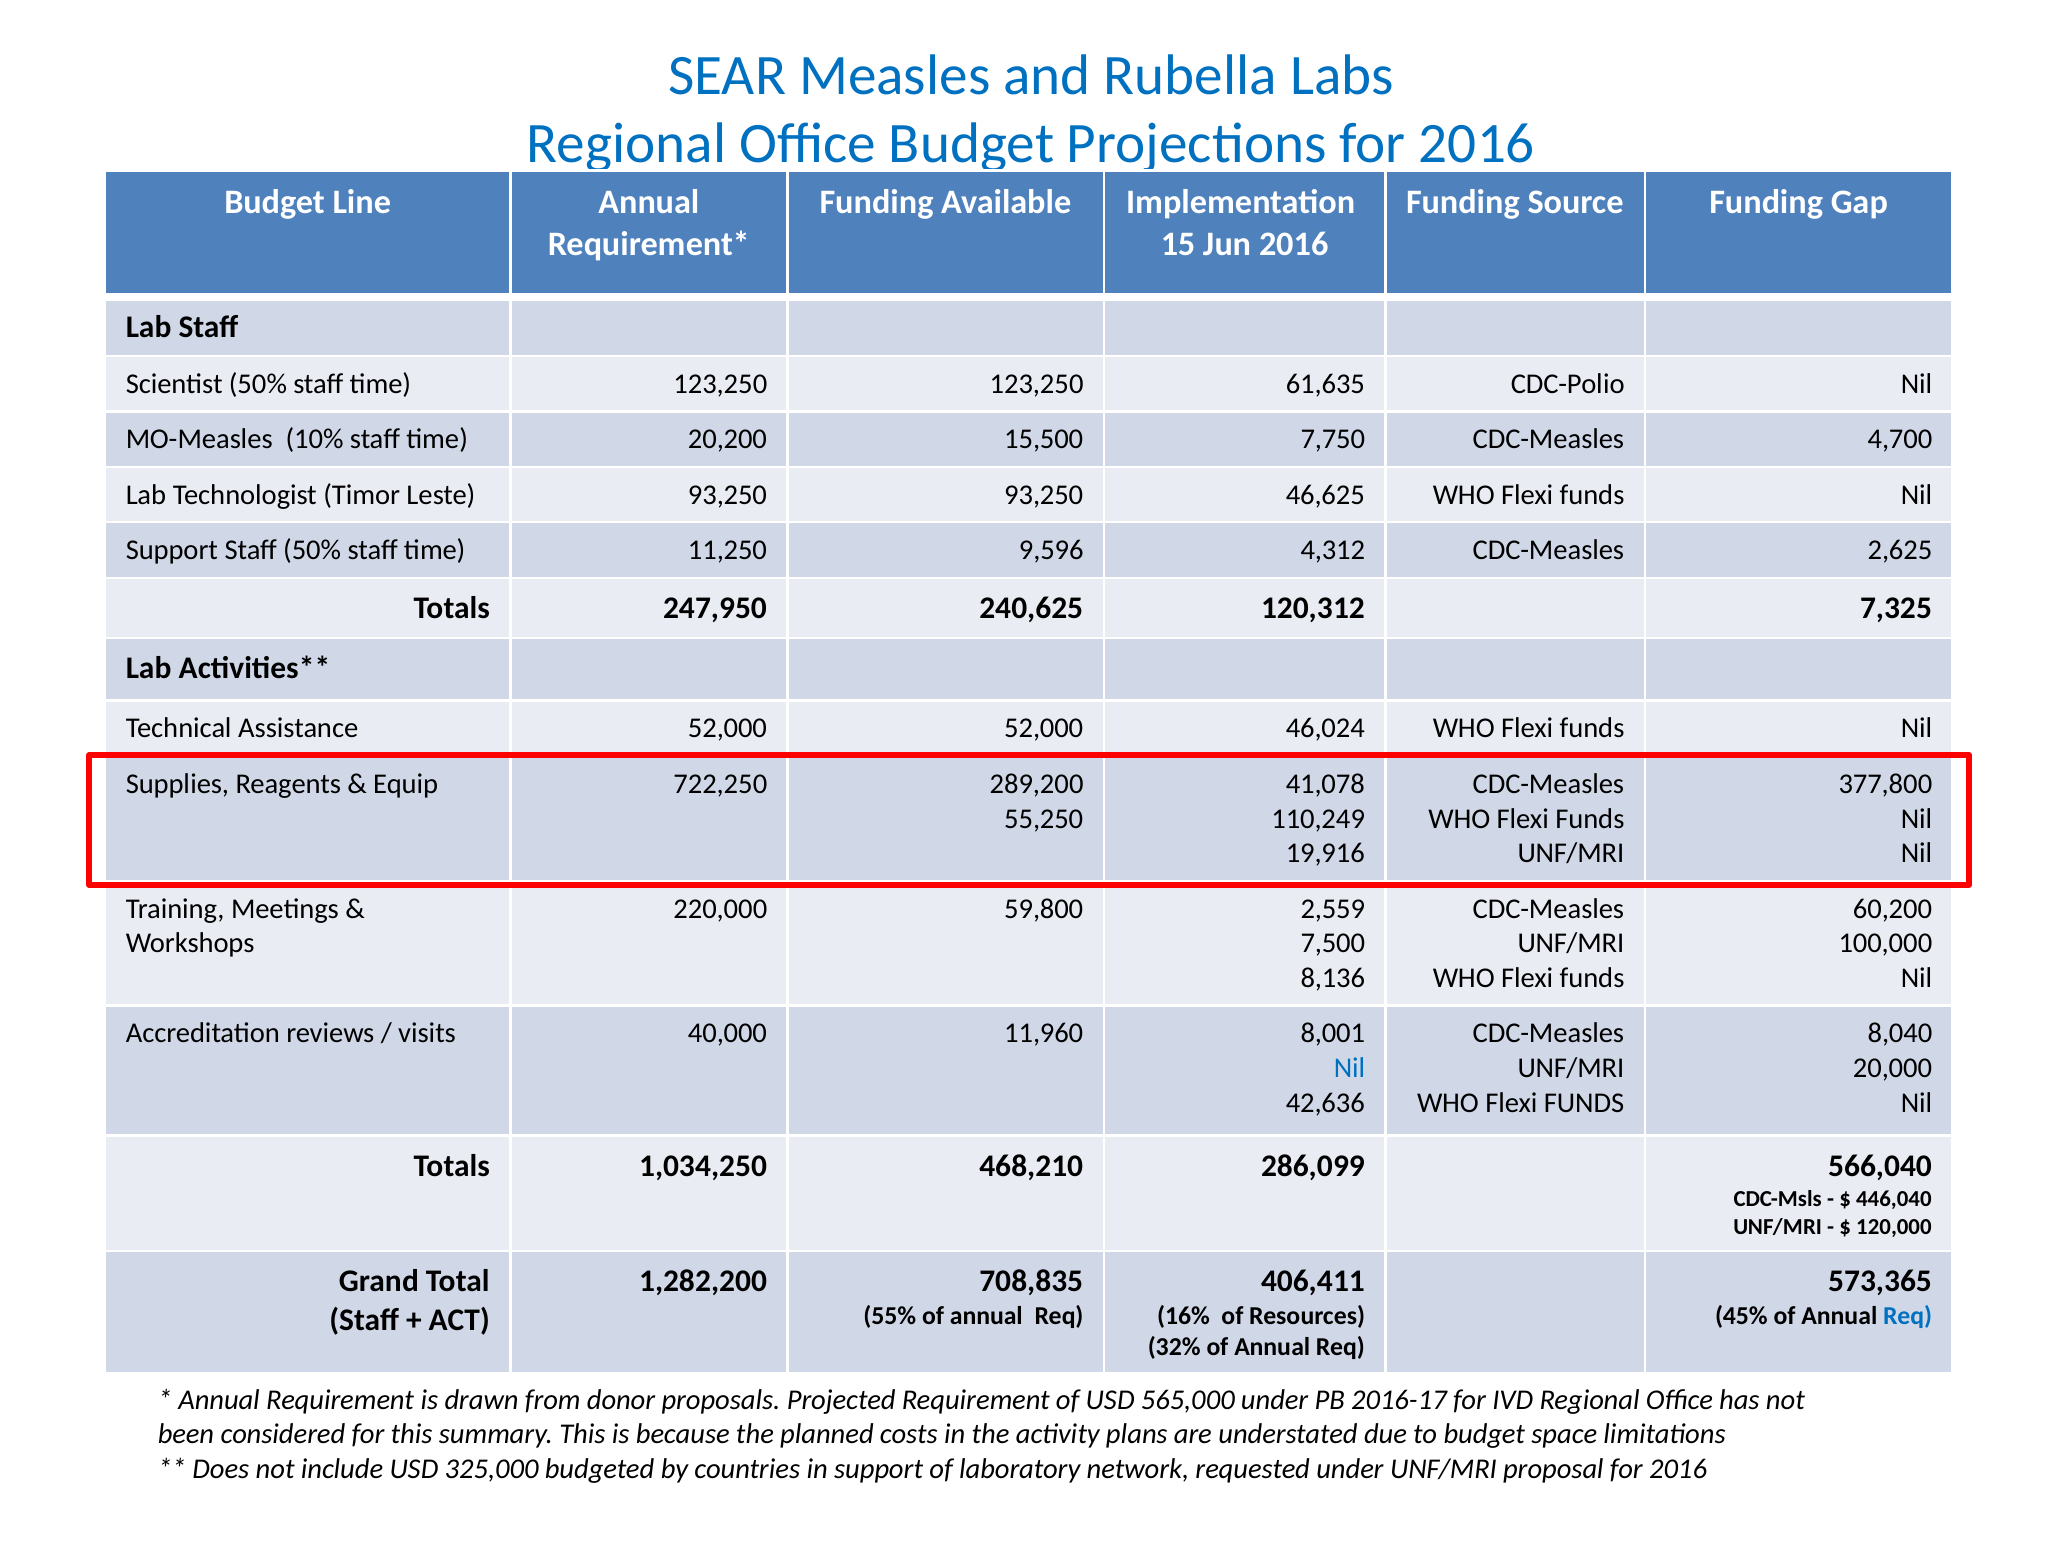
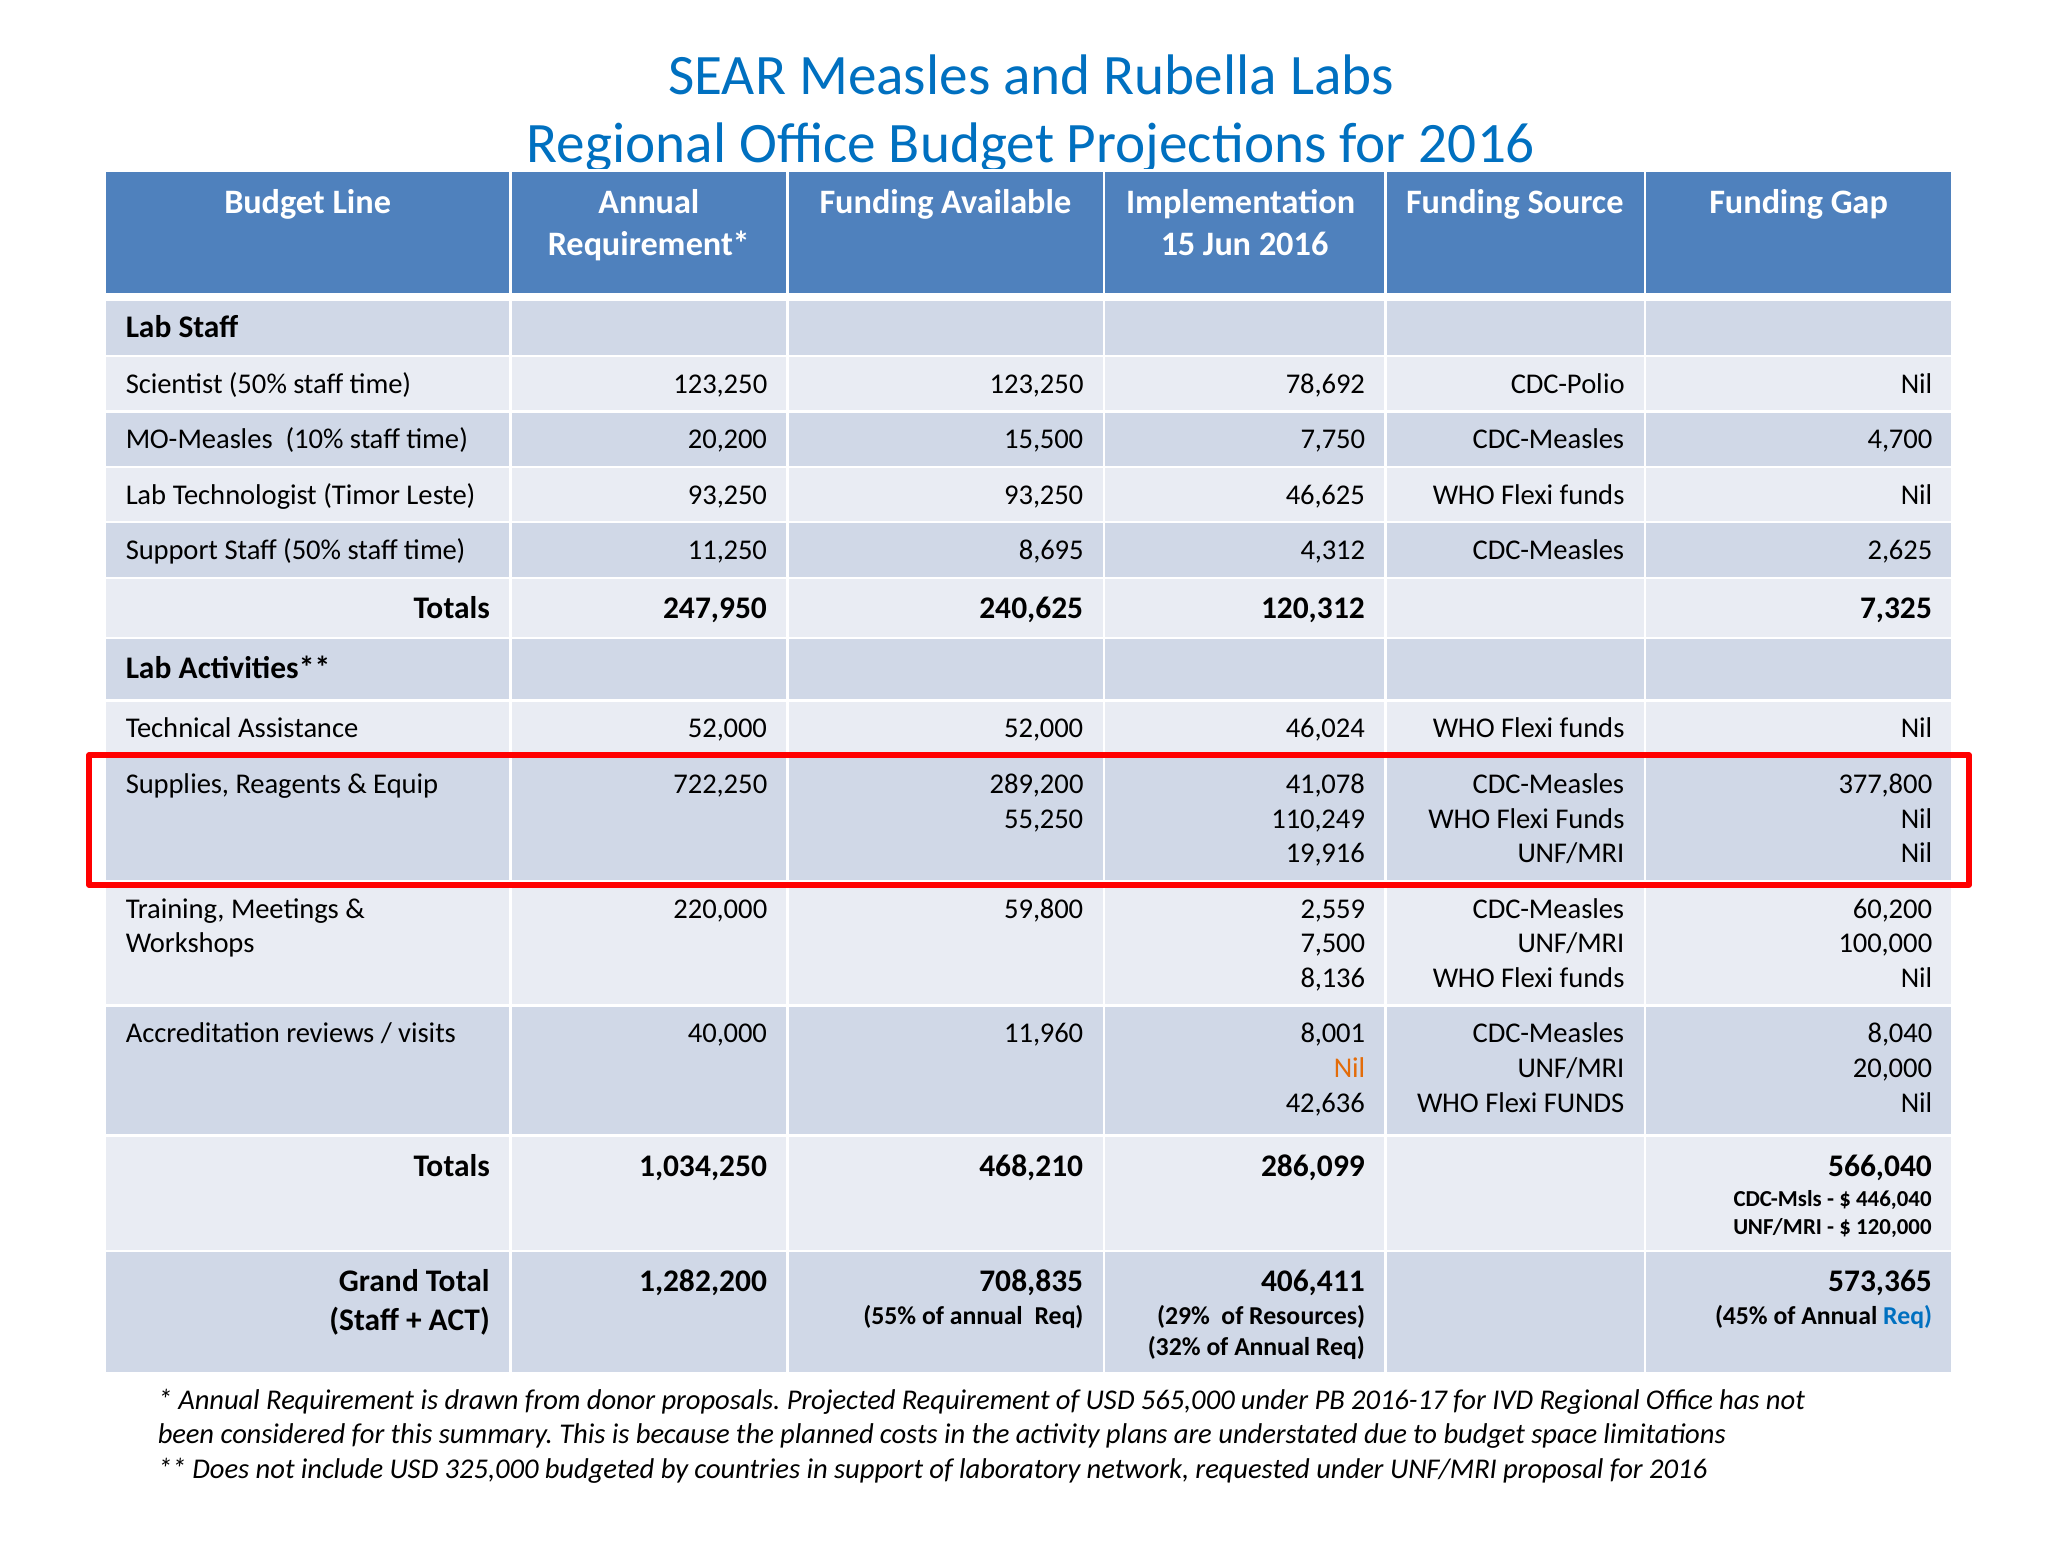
61,635: 61,635 -> 78,692
9,596: 9,596 -> 8,695
Nil at (1349, 1068) colour: blue -> orange
16%: 16% -> 29%
